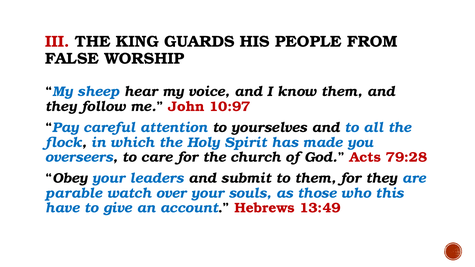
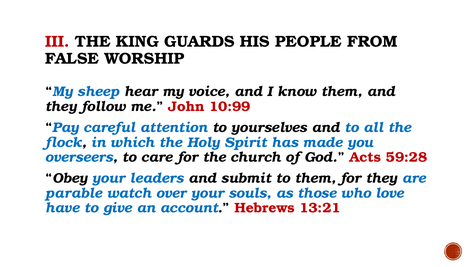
10:97: 10:97 -> 10:99
79:28: 79:28 -> 59:28
this: this -> love
13:49: 13:49 -> 13:21
